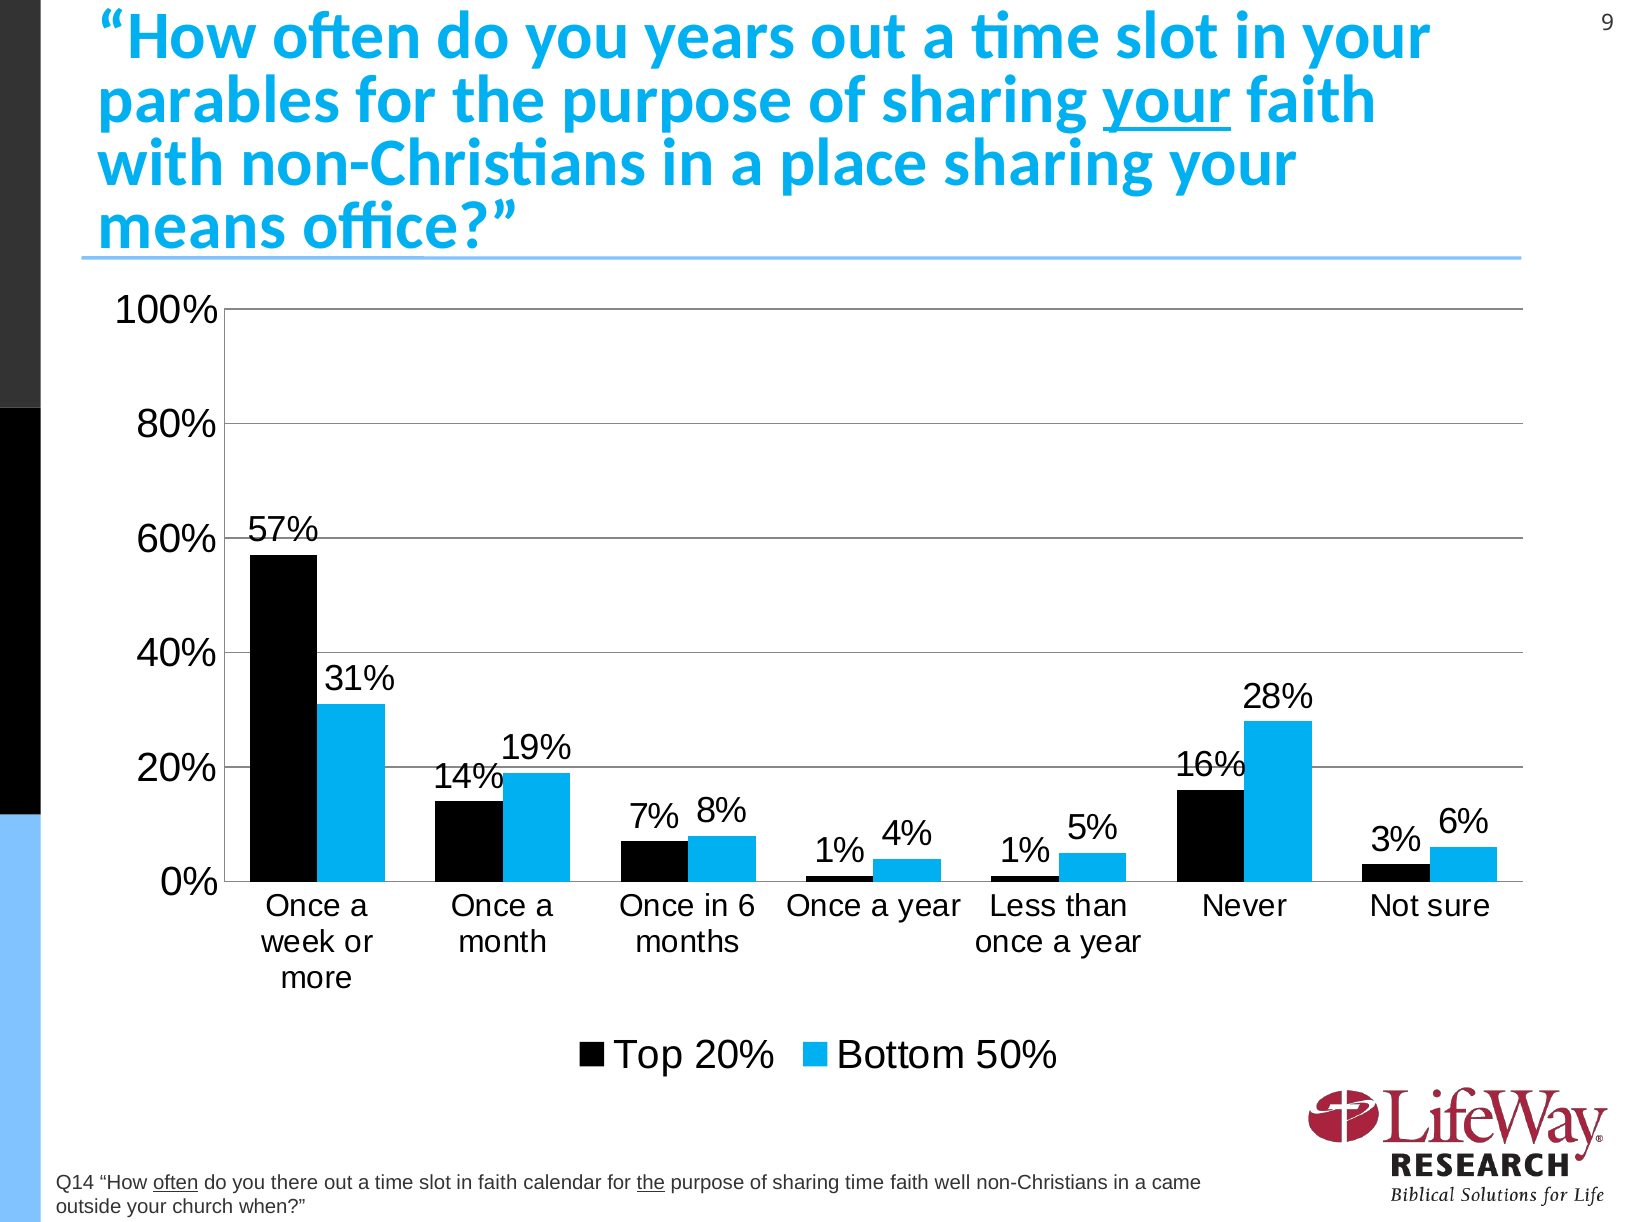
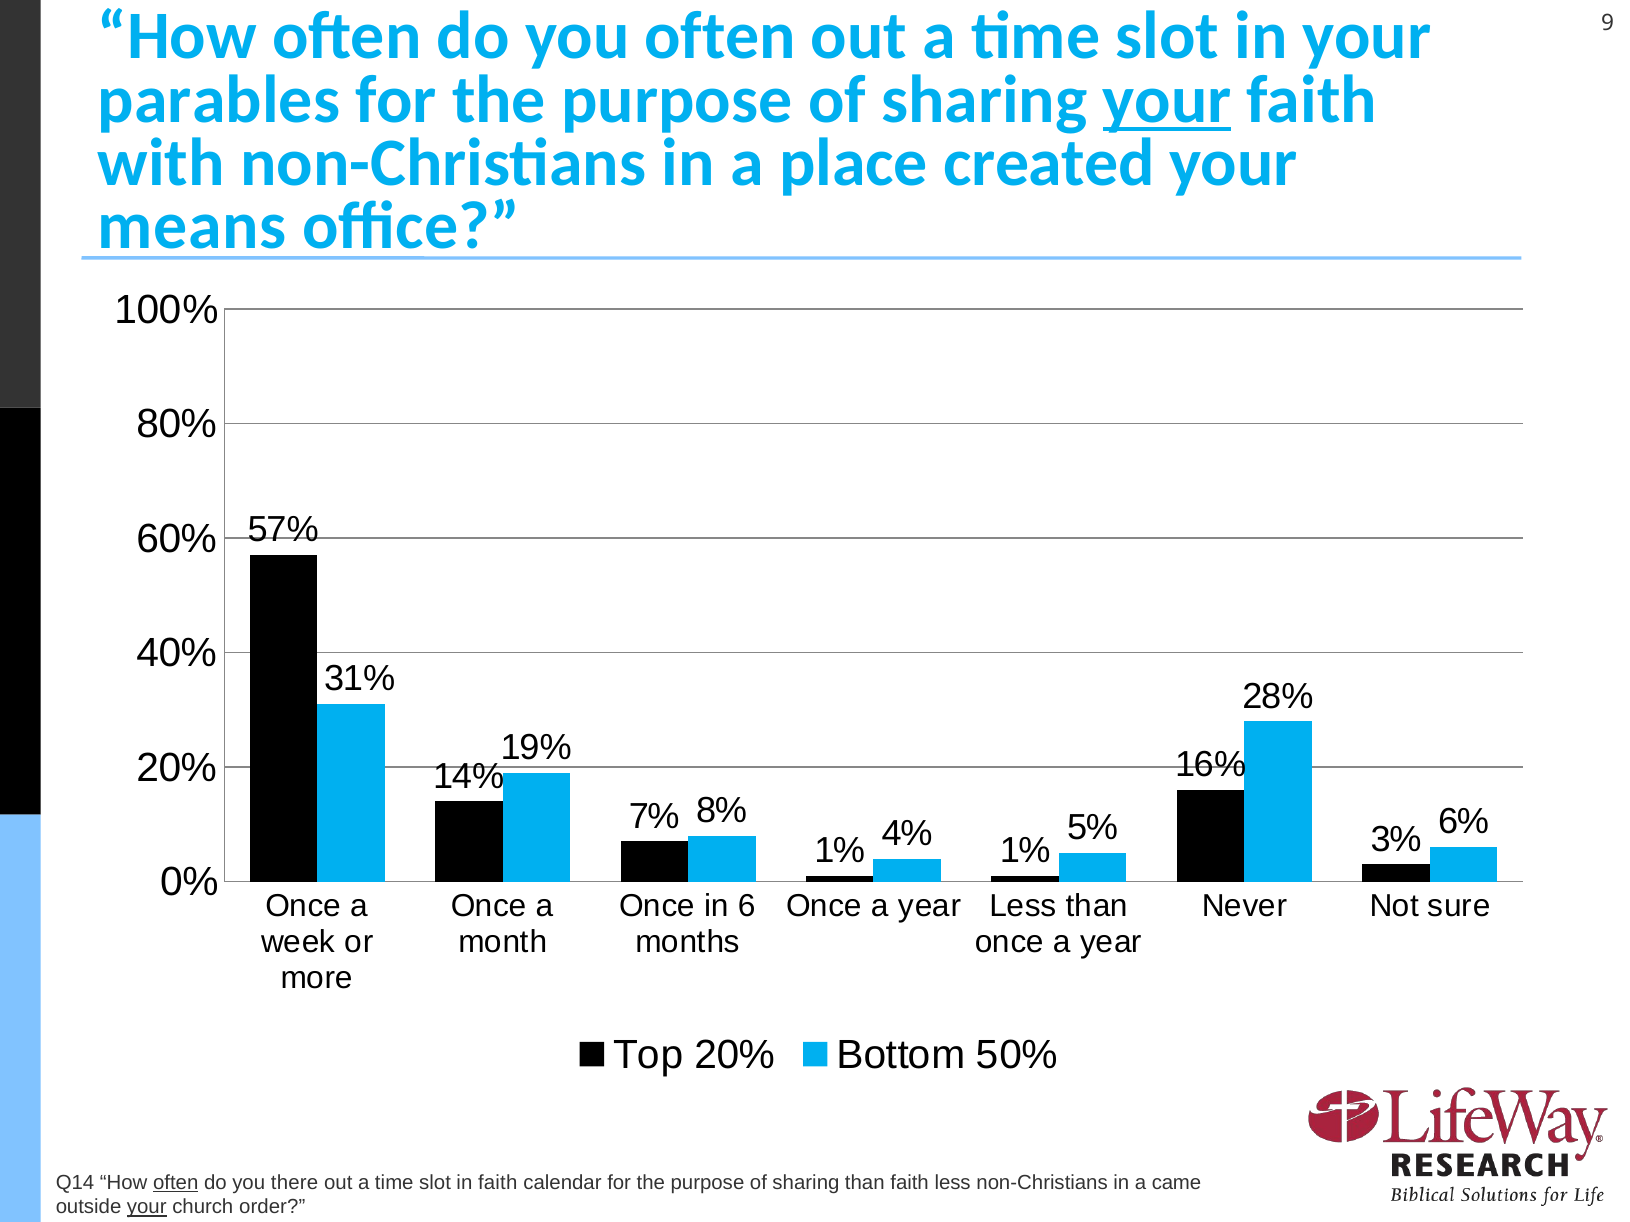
you years: years -> often
place sharing: sharing -> created
the at (651, 1183) underline: present -> none
sharing time: time -> than
faith well: well -> less
your at (147, 1208) underline: none -> present
when: when -> order
